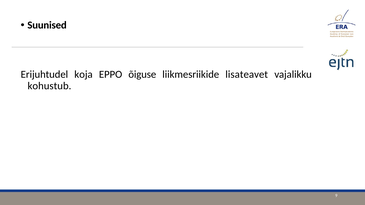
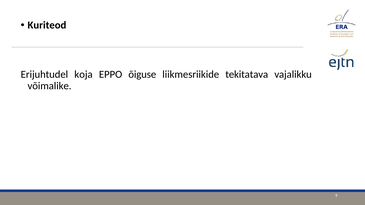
Suunised: Suunised -> Kuriteod
lisateavet: lisateavet -> tekitatava
kohustub: kohustub -> võimalike
